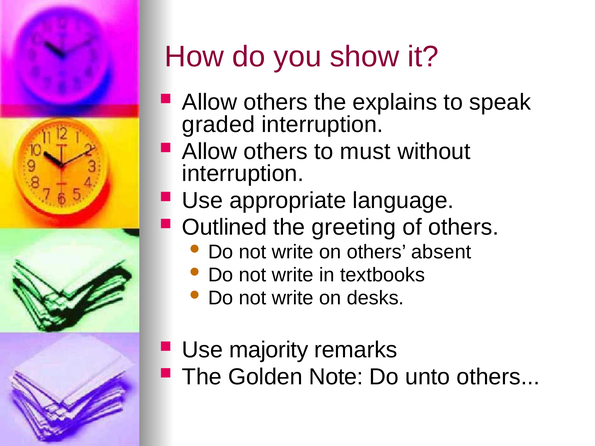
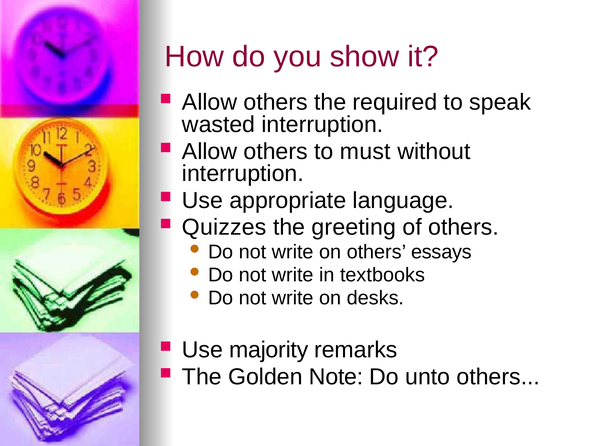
explains: explains -> required
graded: graded -> wasted
Outlined: Outlined -> Quizzes
absent: absent -> essays
